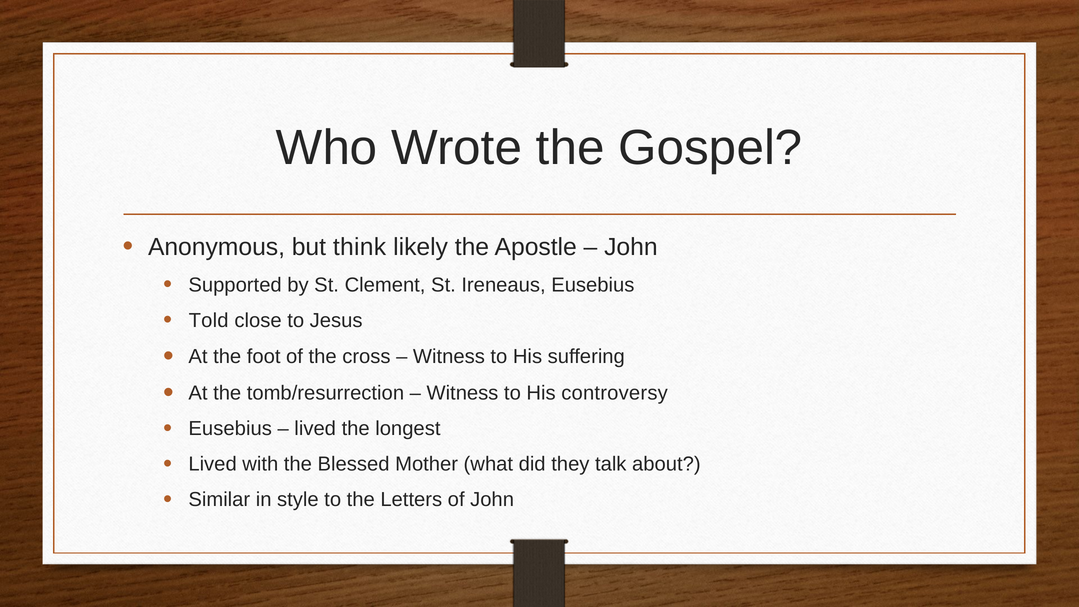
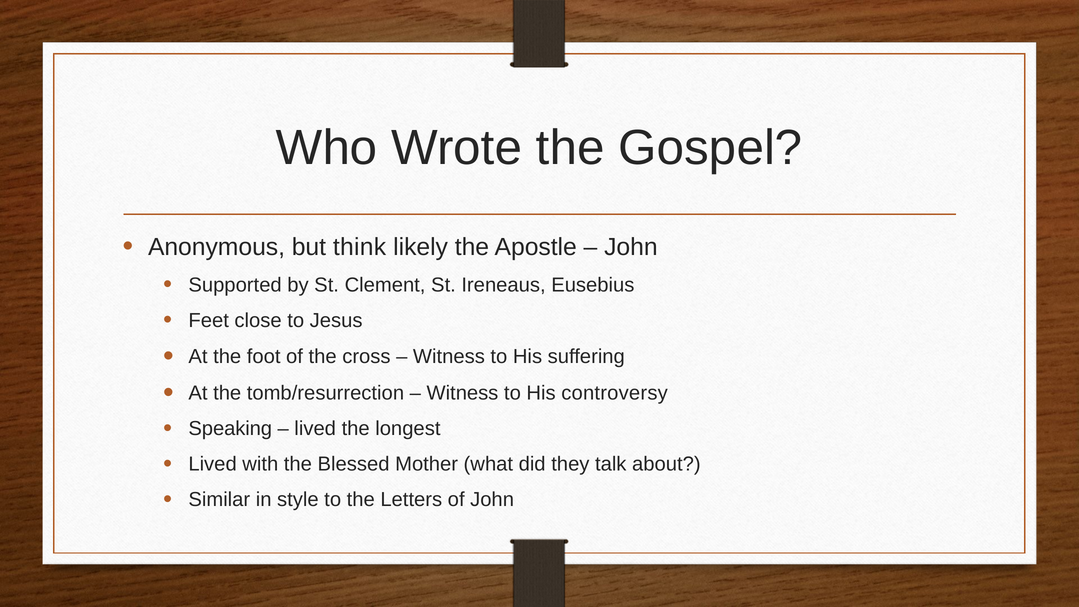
Told: Told -> Feet
Eusebius at (230, 429): Eusebius -> Speaking
